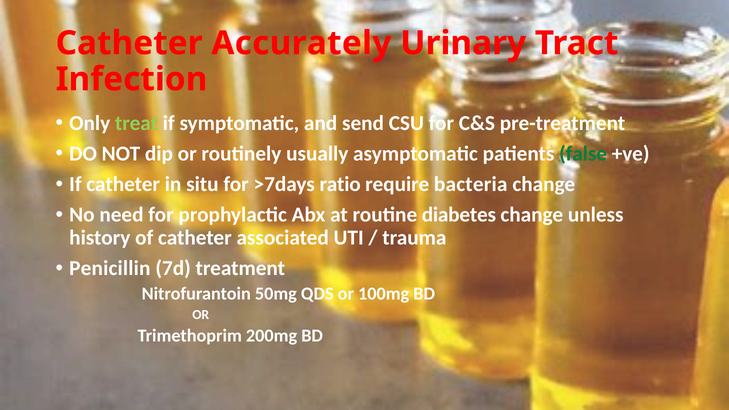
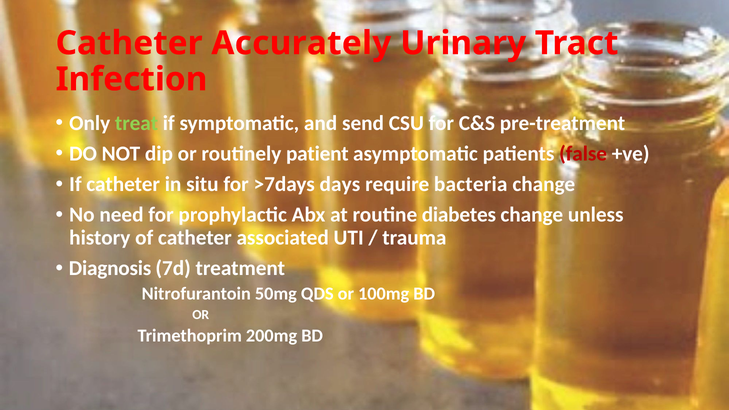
usually: usually -> patient
false colour: green -> red
ratio: ratio -> days
Penicillin: Penicillin -> Diagnosis
